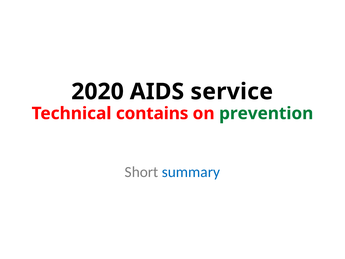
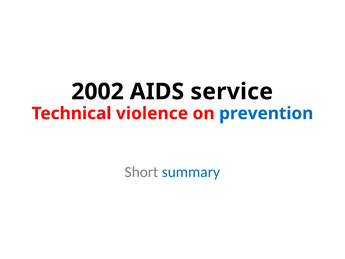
2020: 2020 -> 2002
contains: contains -> violence
prevention colour: green -> blue
